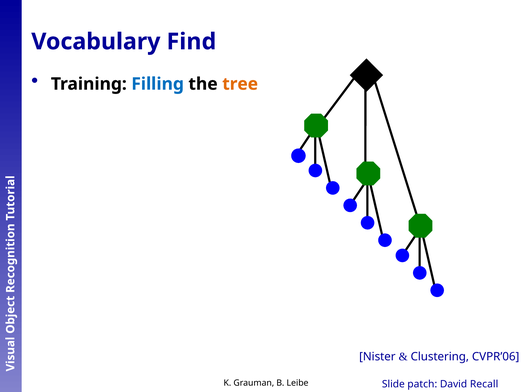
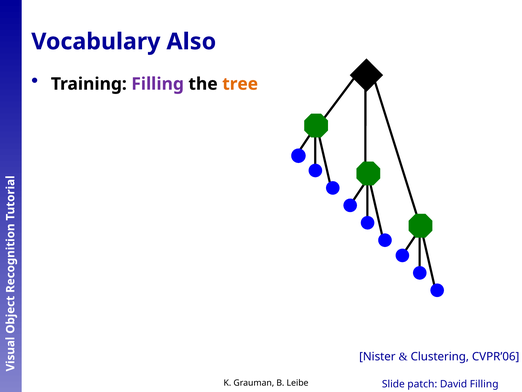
Find: Find -> Also
Filling at (158, 84) colour: blue -> purple
David Recall: Recall -> Filling
